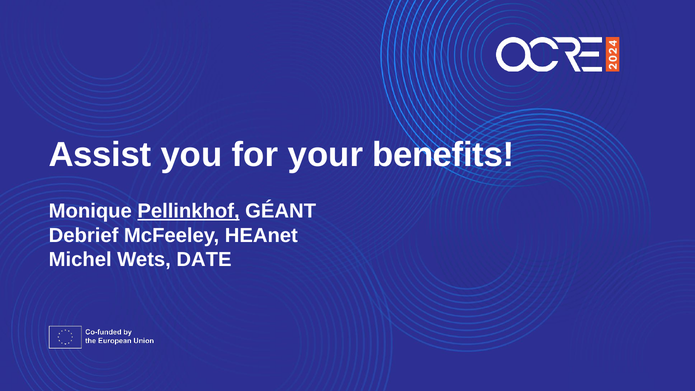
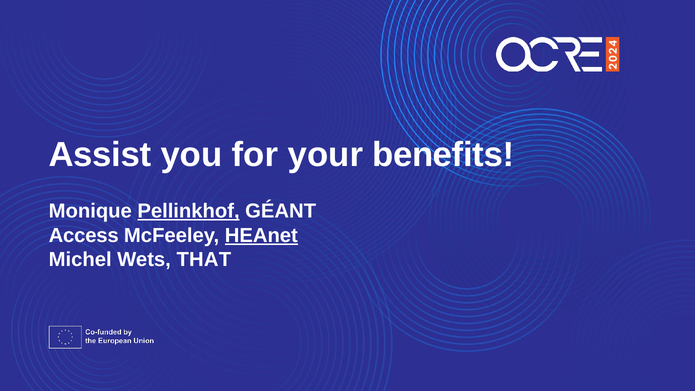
Debrief: Debrief -> Access
HEAnet underline: none -> present
DATE: DATE -> THAT
